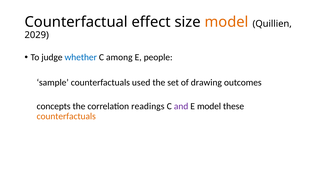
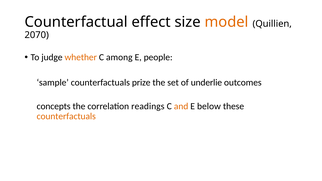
2029: 2029 -> 2070
whether colour: blue -> orange
used: used -> prize
drawing: drawing -> underlie
and colour: purple -> orange
E model: model -> below
